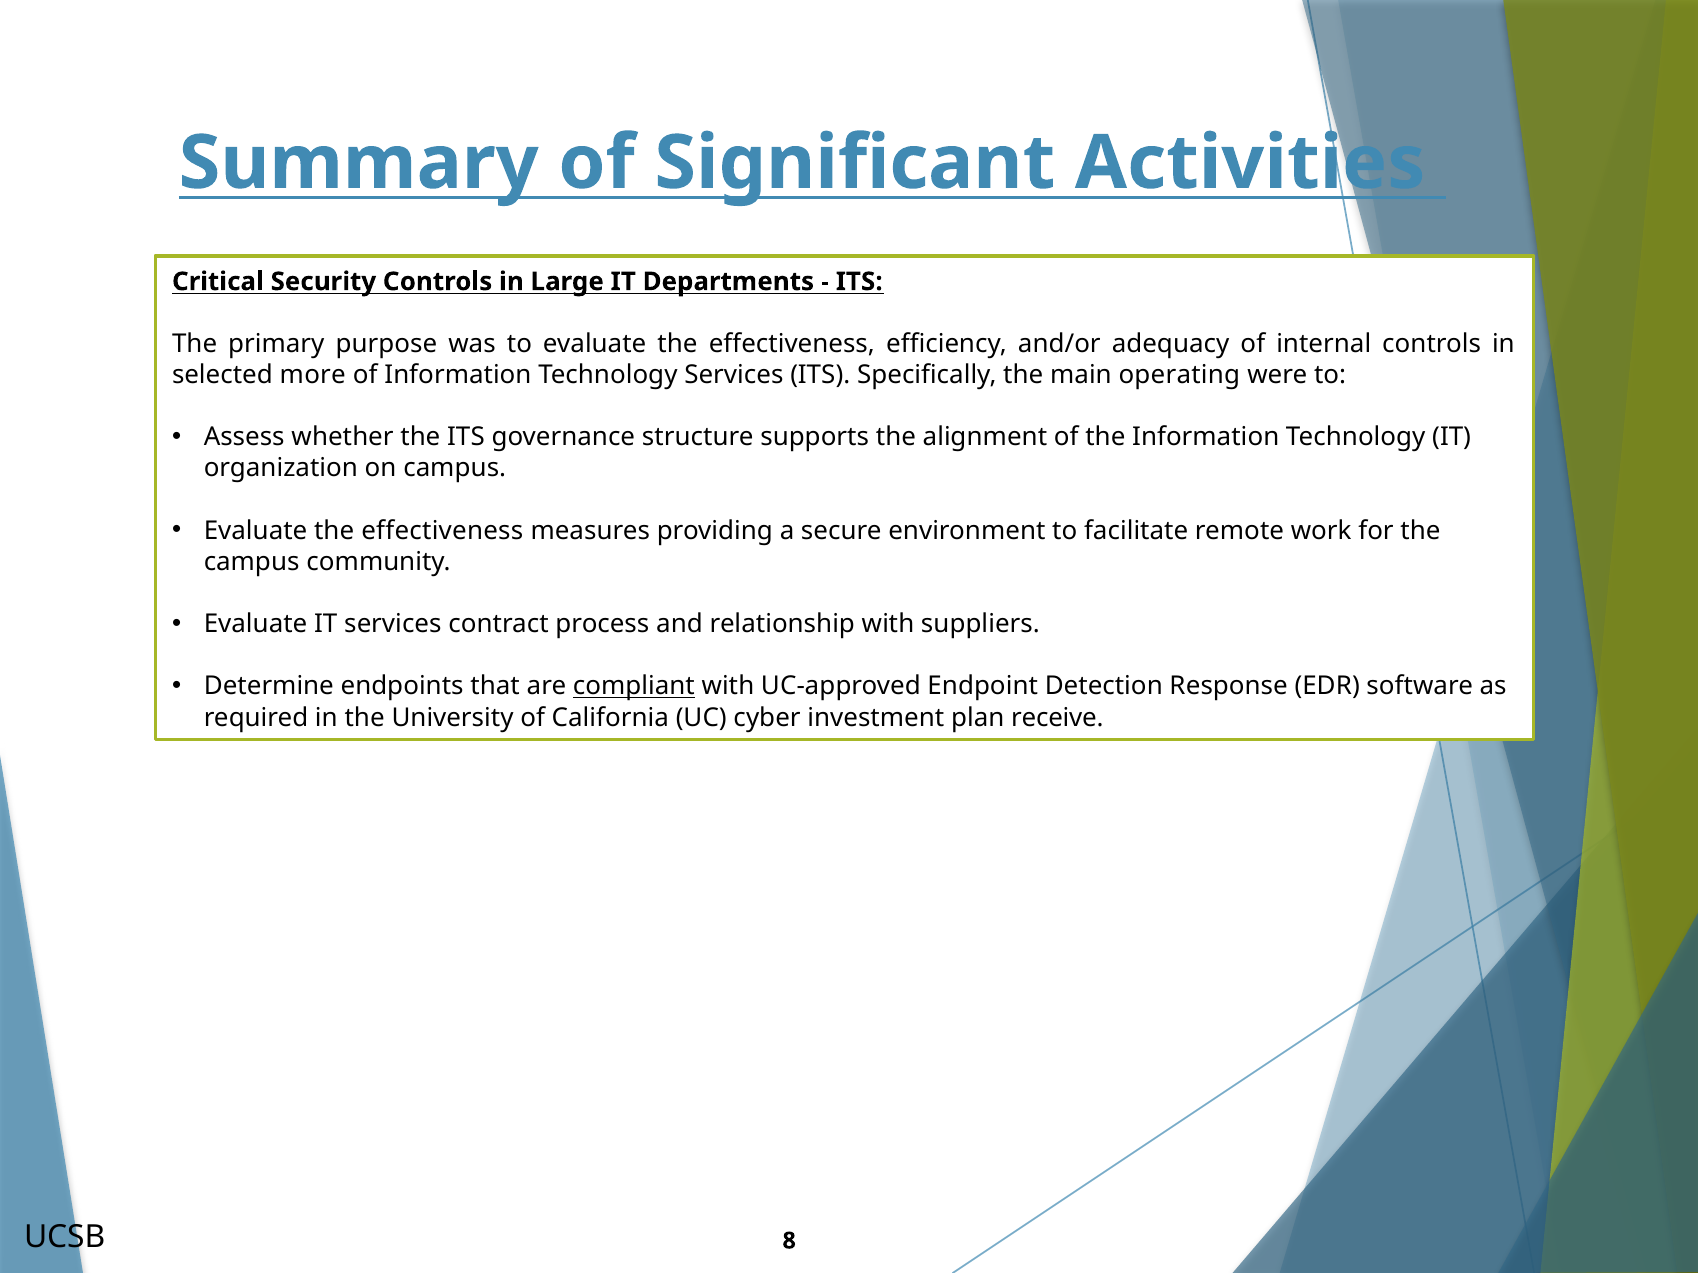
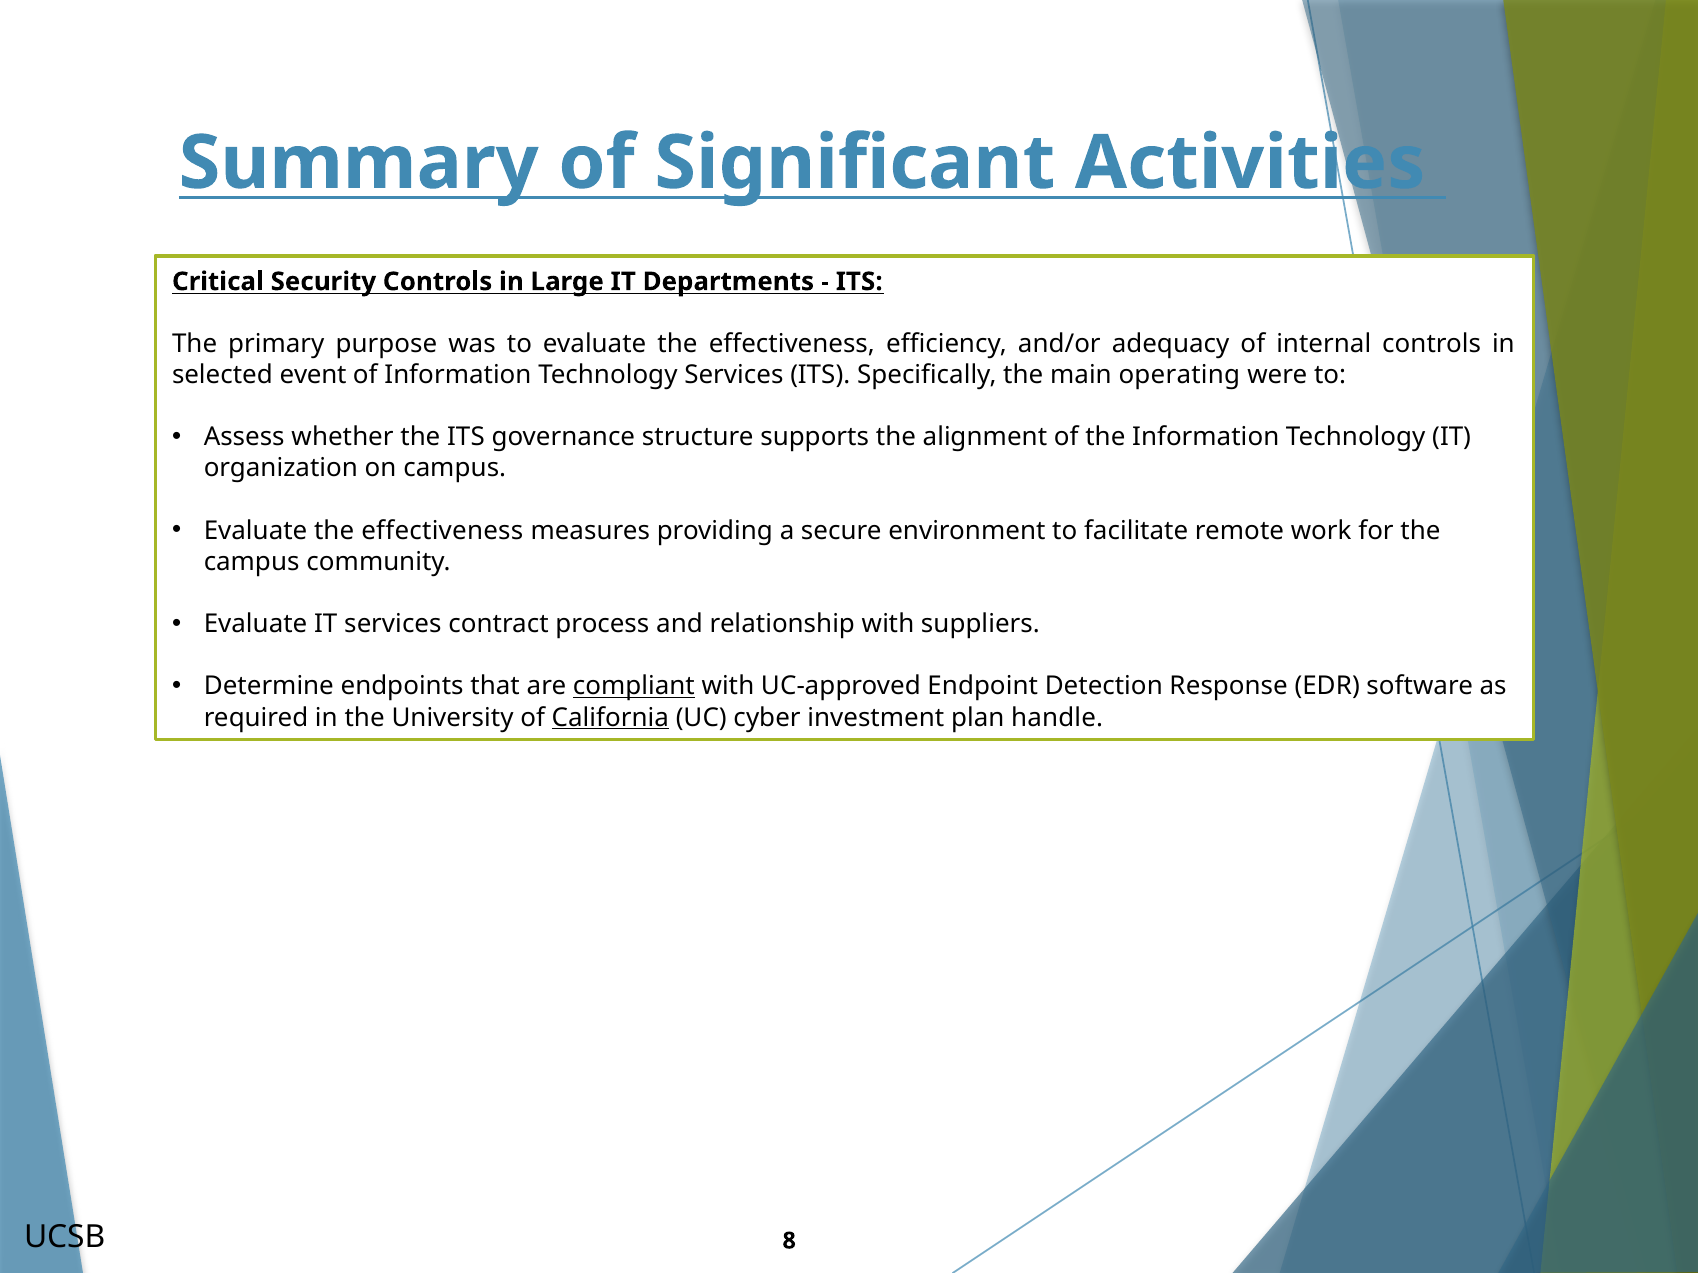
more: more -> event
California underline: none -> present
receive: receive -> handle
